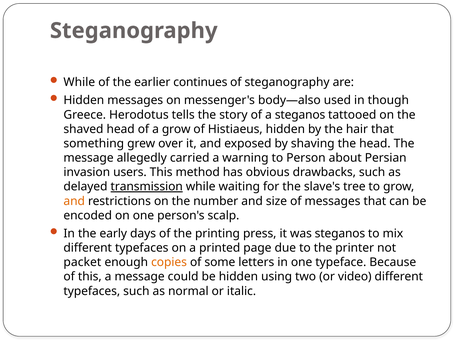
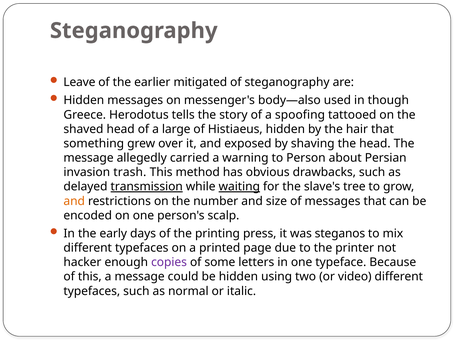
While at (79, 82): While -> Leave
continues: continues -> mitigated
a steganos: steganos -> spoofing
a grow: grow -> large
users: users -> trash
waiting underline: none -> present
packet: packet -> hacker
copies colour: orange -> purple
